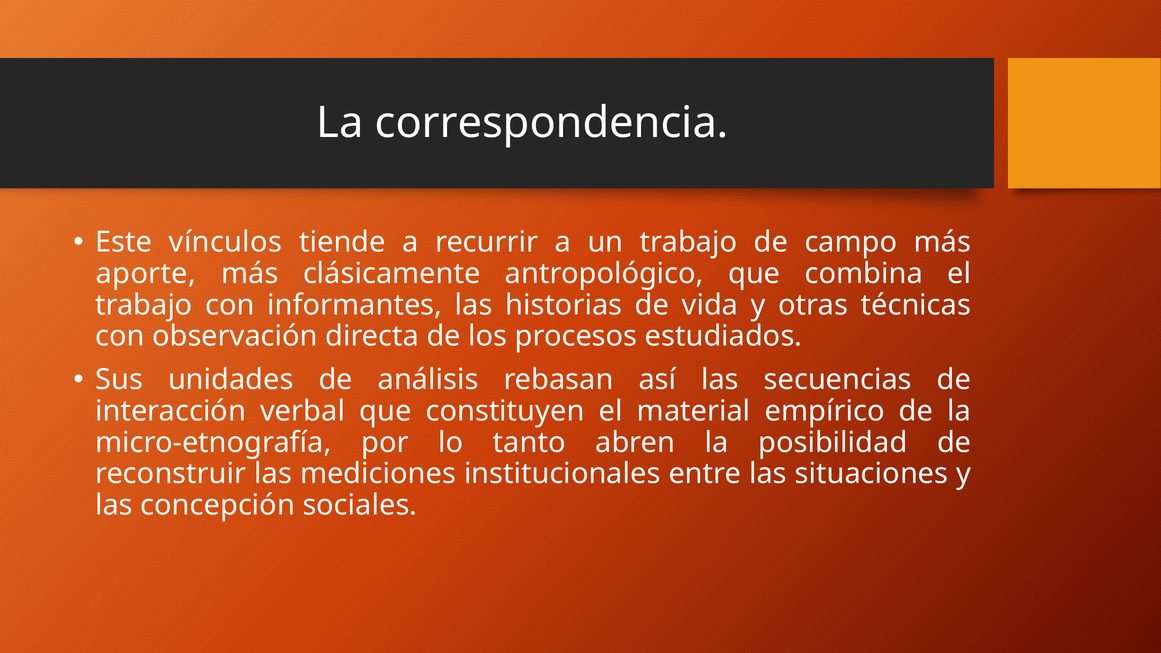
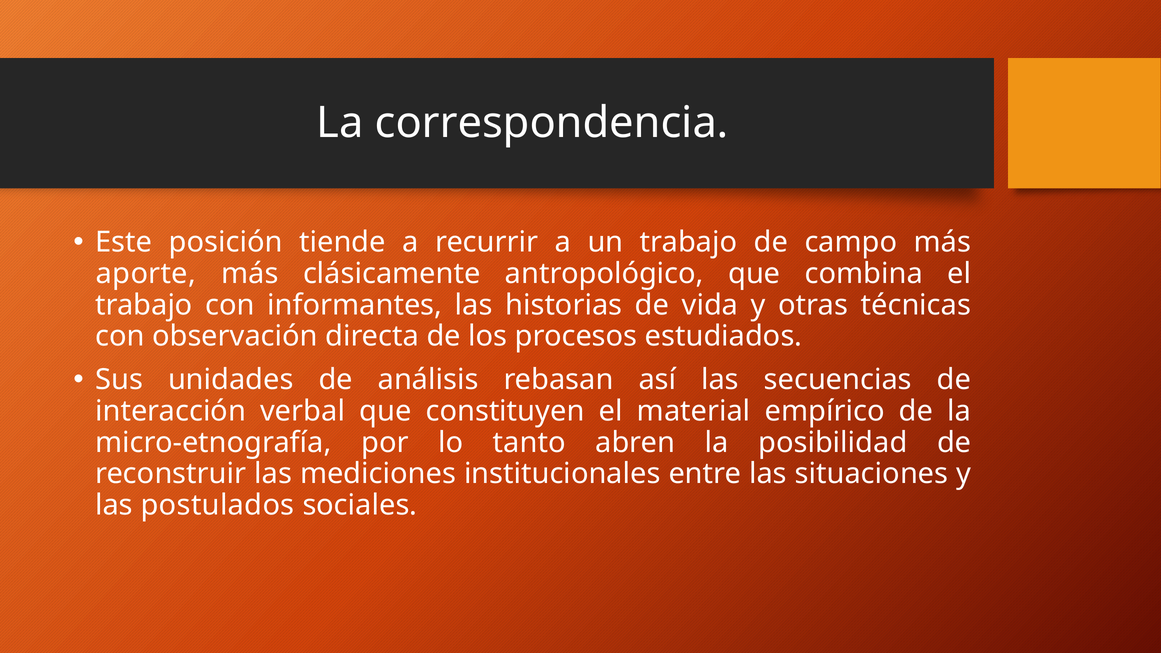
vínculos: vínculos -> posición
concepción: concepción -> postulados
